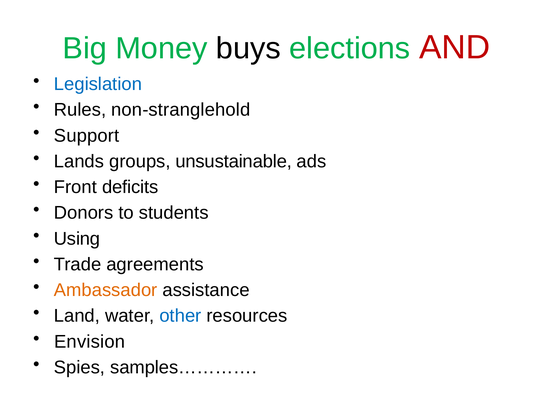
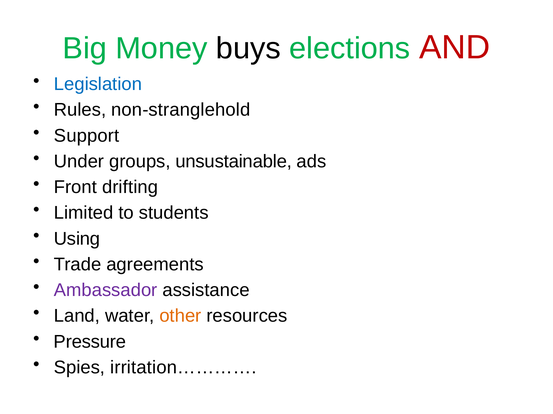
Lands: Lands -> Under
deficits: deficits -> drifting
Donors: Donors -> Limited
Ambassador colour: orange -> purple
other colour: blue -> orange
Envision: Envision -> Pressure
samples…………: samples………… -> irritation…………
